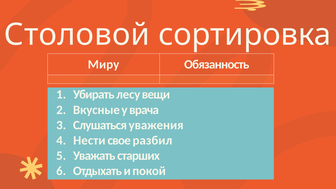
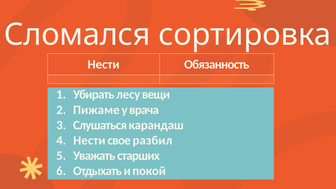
Столовой: Столовой -> Сломался
Миру at (104, 64): Миру -> Нести
Вкусные: Вкусные -> Пижаме
уважения: уважения -> карандаш
